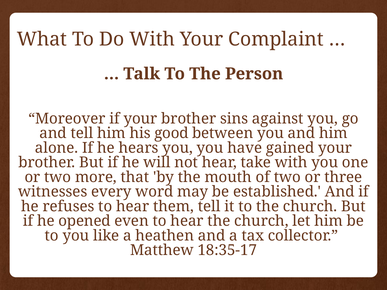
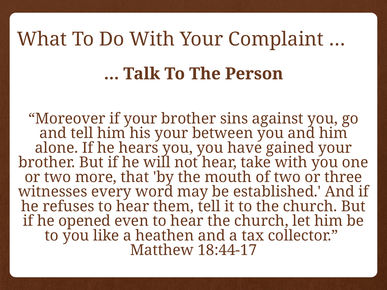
his good: good -> your
18:35-17: 18:35-17 -> 18:44-17
